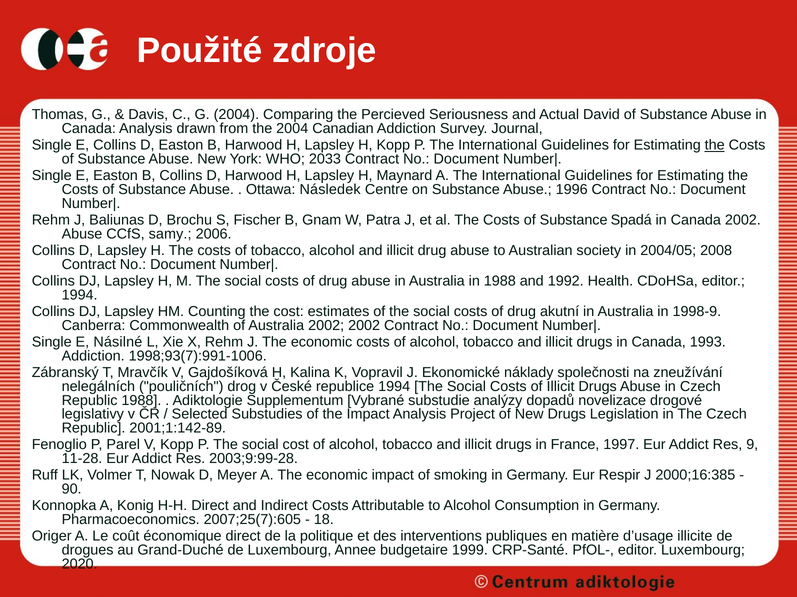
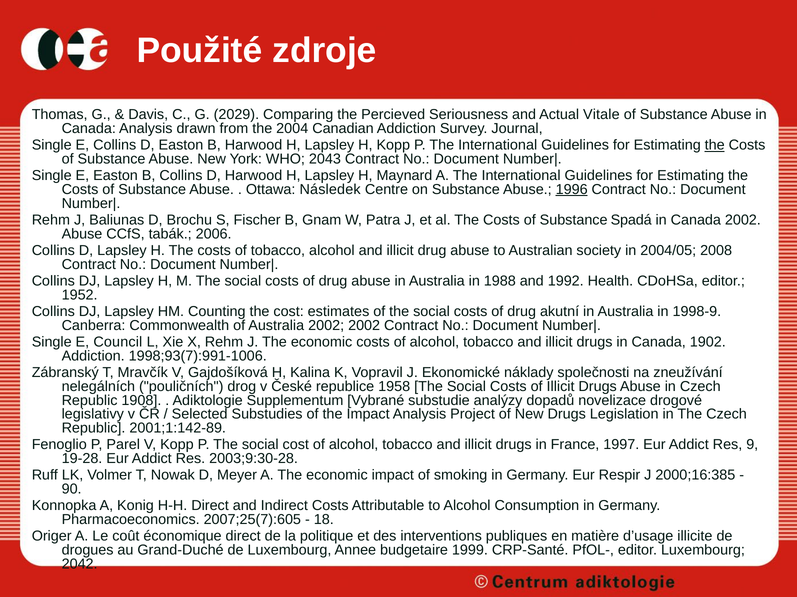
G 2004: 2004 -> 2029
David: David -> Vitale
2033: 2033 -> 2043
1996 underline: none -> present
samy: samy -> tabák
1994 at (80, 295): 1994 -> 1952
Násilné: Násilné -> Council
1993: 1993 -> 1902
republice 1994: 1994 -> 1958
Republic 1988: 1988 -> 1908
11-28: 11-28 -> 19-28
2003;9:99-28: 2003;9:99-28 -> 2003;9:30-28
2020: 2020 -> 2042
